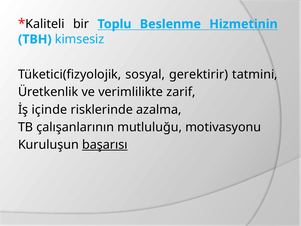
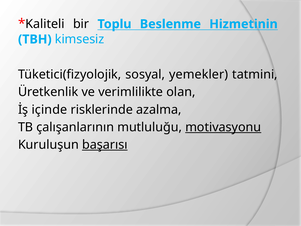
gerektirir: gerektirir -> yemekler
zarif: zarif -> olan
motivasyonu underline: none -> present
